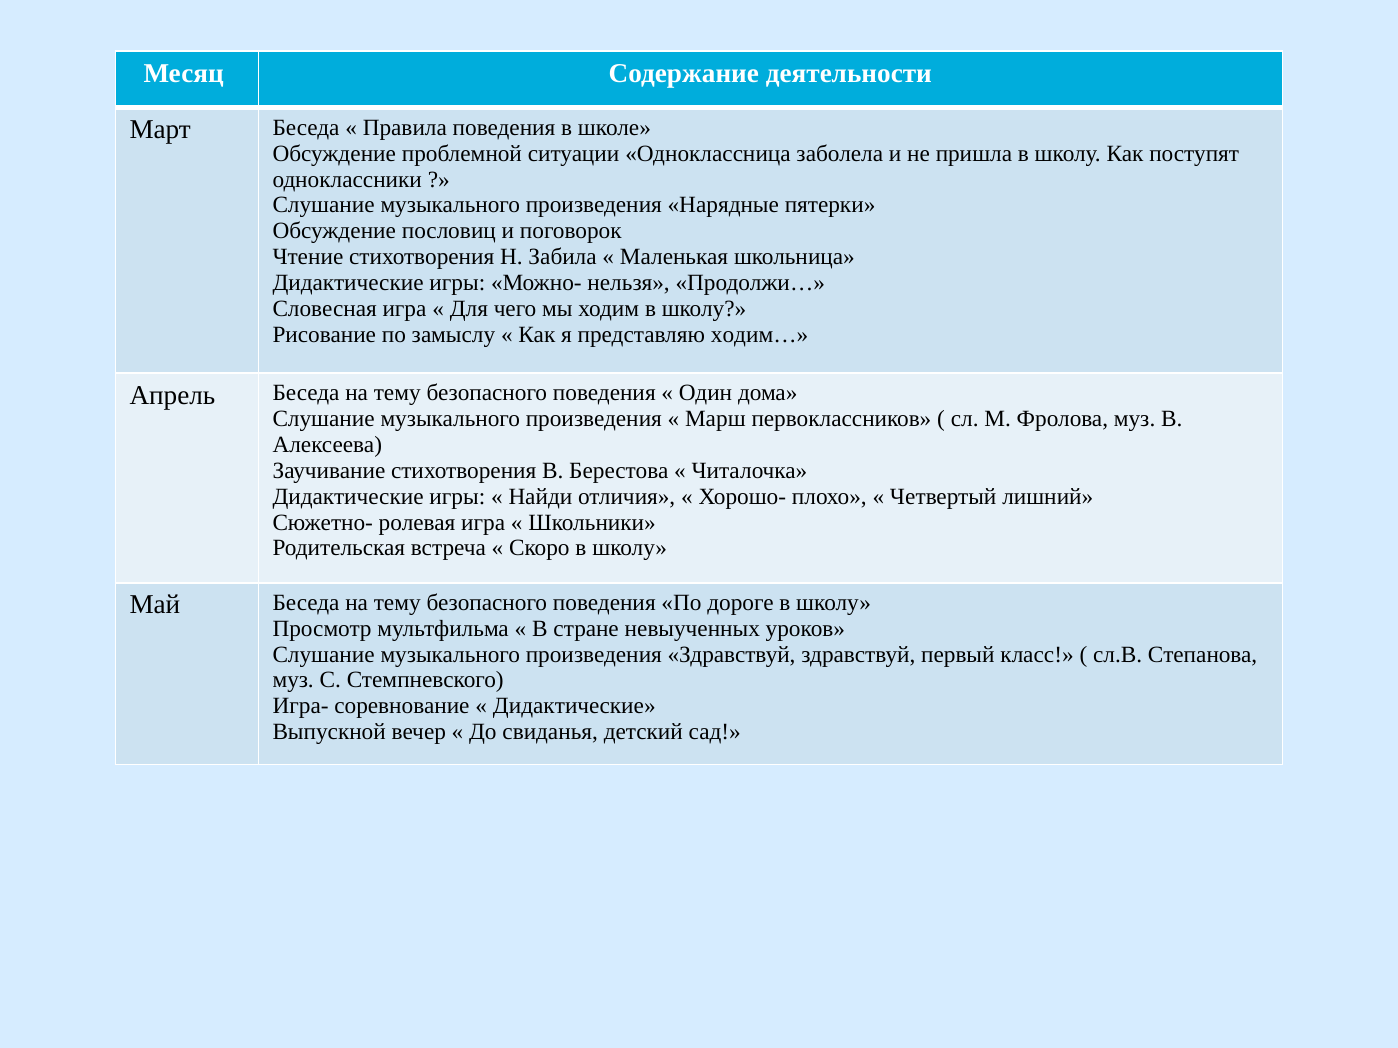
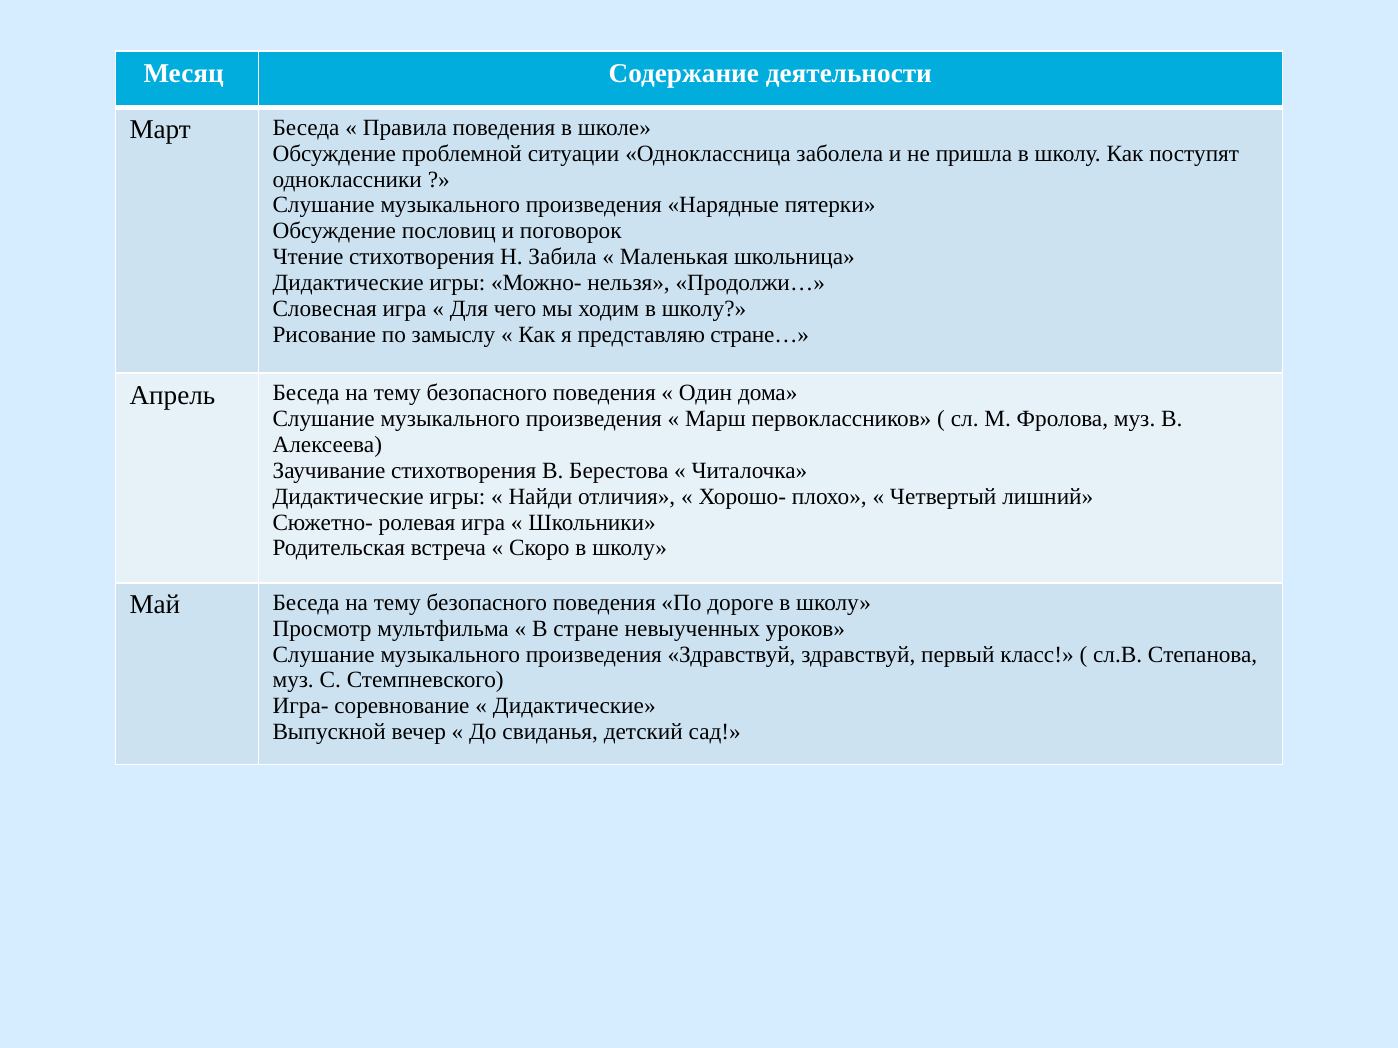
ходим…: ходим… -> стране…
